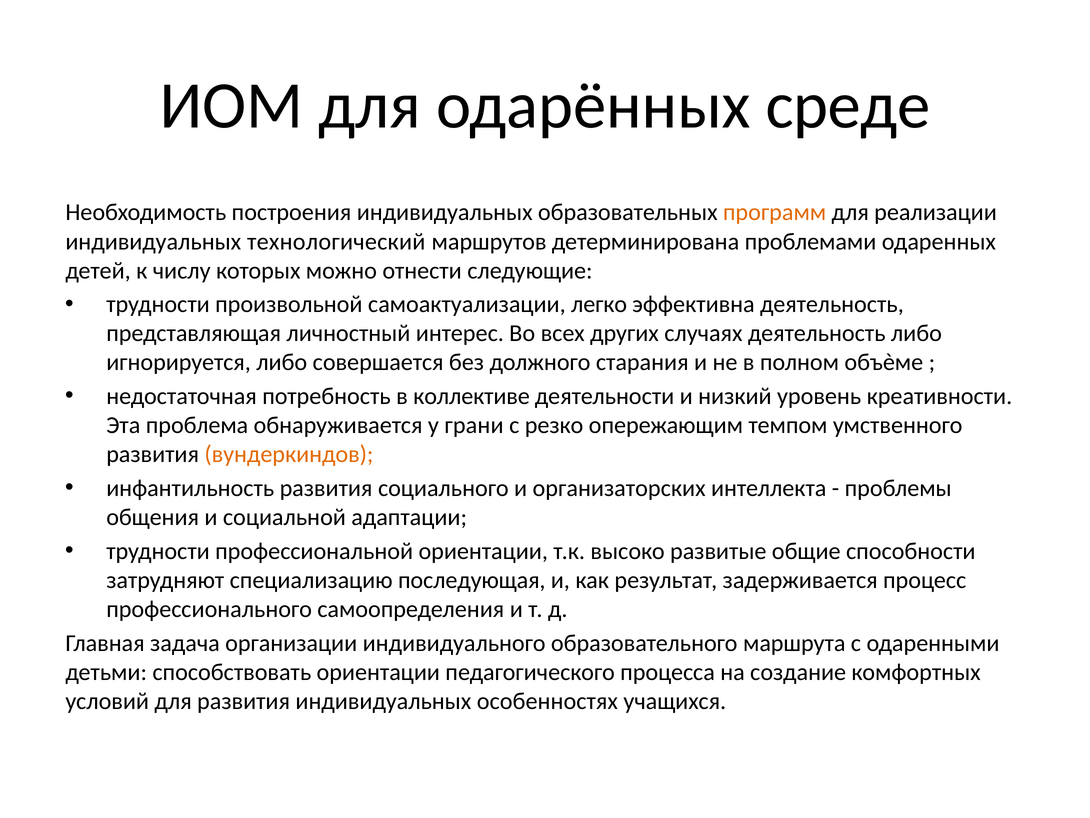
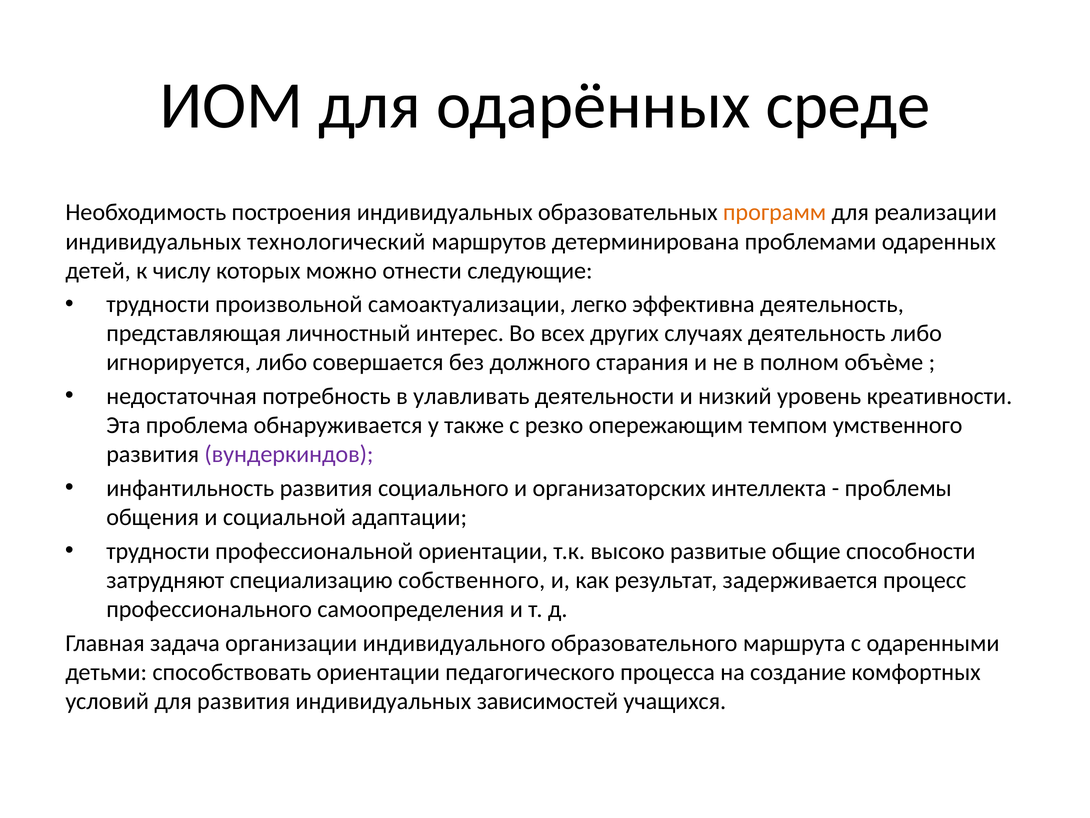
коллективе: коллективе -> улавливать
грани: грани -> также
вундеркиндов colour: orange -> purple
последующая: последующая -> собственного
особенностях: особенностях -> зависимостей
